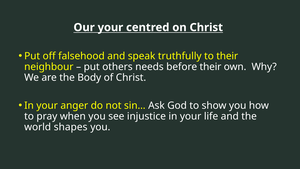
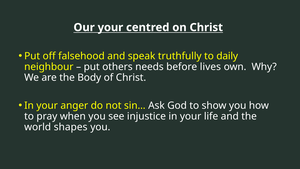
to their: their -> daily
before their: their -> lives
